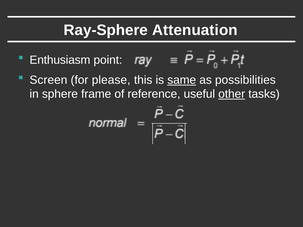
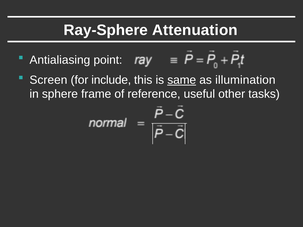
Enthusiasm: Enthusiasm -> Antialiasing
please: please -> include
possibilities: possibilities -> illumination
other underline: present -> none
